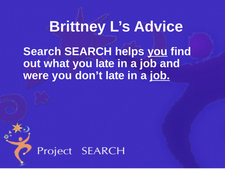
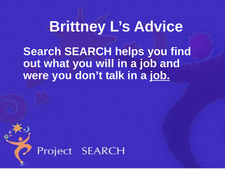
you at (158, 51) underline: present -> none
you late: late -> will
don’t late: late -> talk
